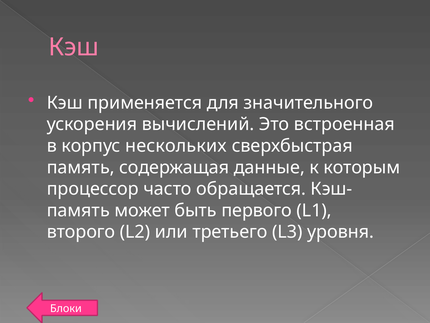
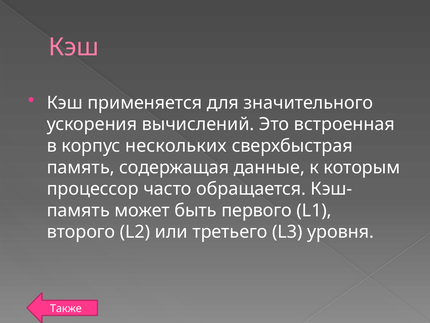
Блоки: Блоки -> Также
